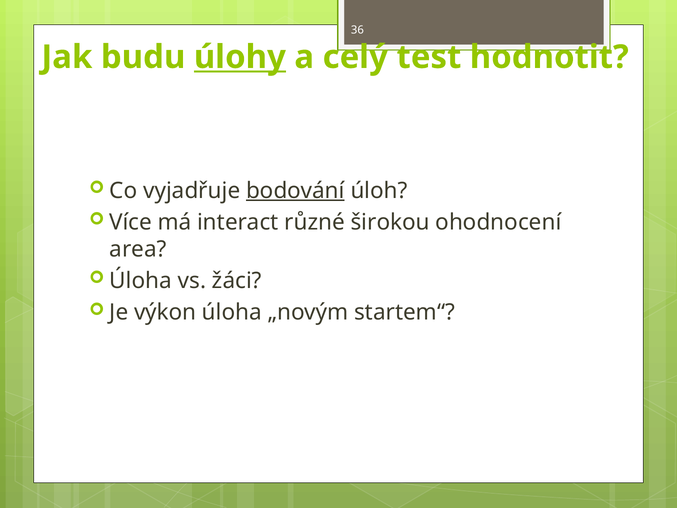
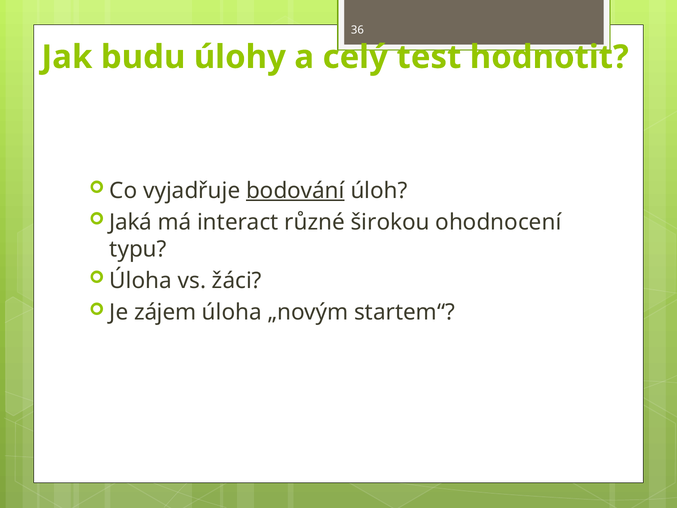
úlohy underline: present -> none
Více: Více -> Jaká
area: area -> typu
výkon: výkon -> zájem
